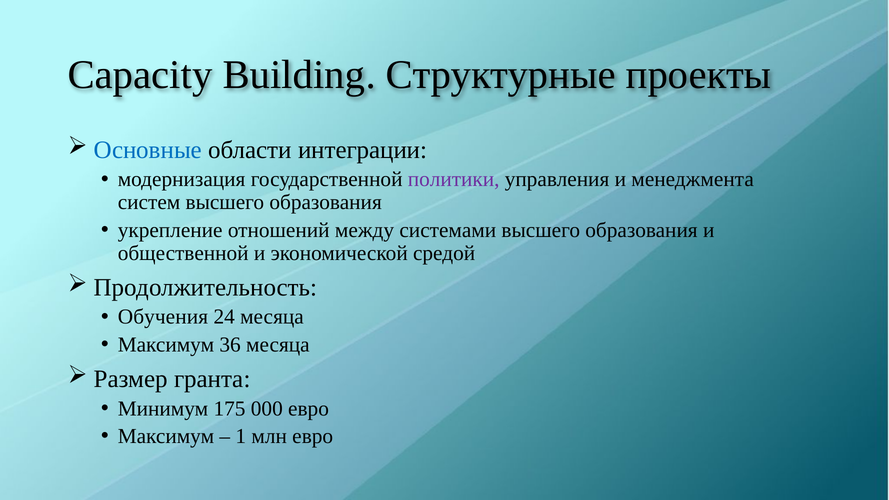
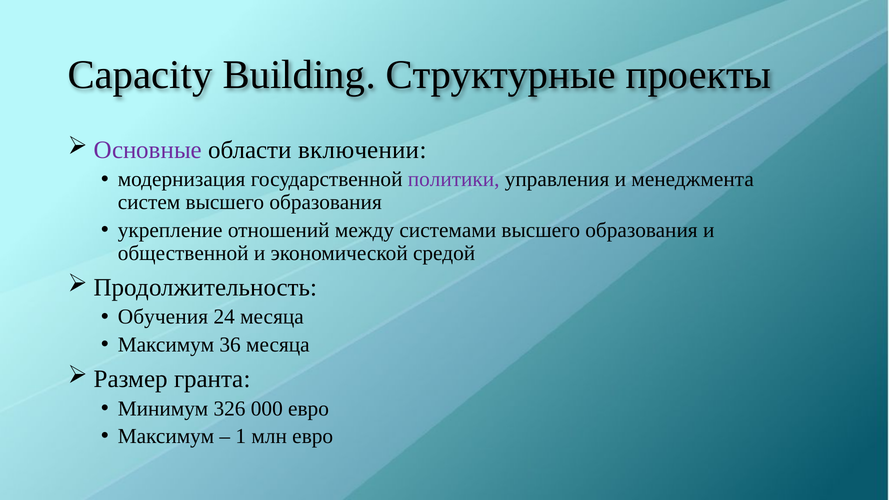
Основные colour: blue -> purple
интеграции: интеграции -> включении
175: 175 -> 326
